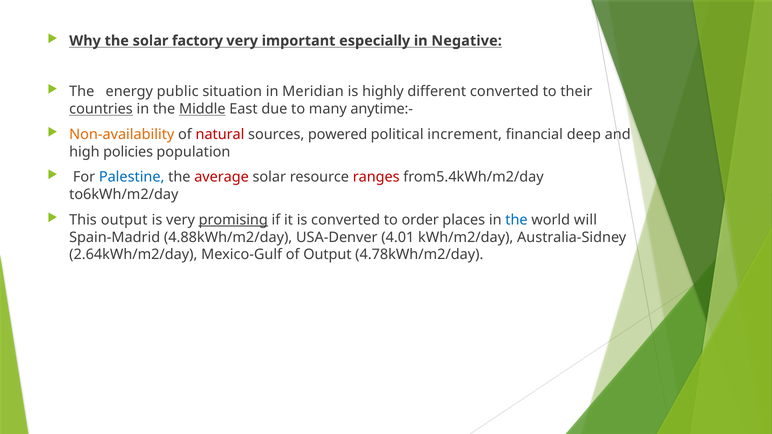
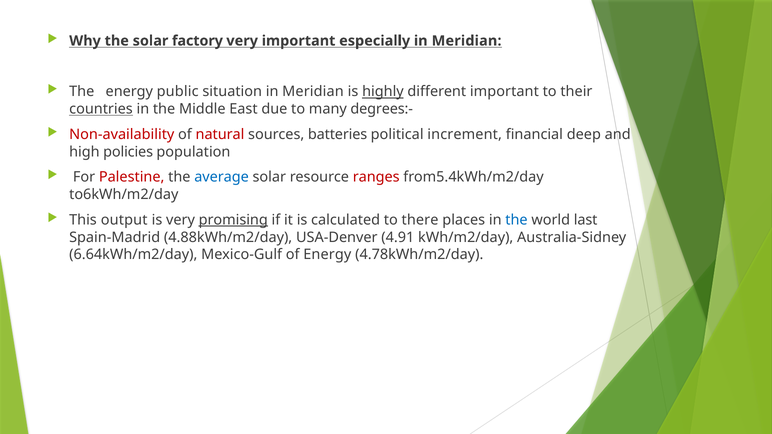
especially in Negative: Negative -> Meridian
highly underline: none -> present
different converted: converted -> important
Middle underline: present -> none
anytime:-: anytime:- -> degrees:-
Non-availability colour: orange -> red
powered: powered -> batteries
Palestine colour: blue -> red
average colour: red -> blue
is converted: converted -> calculated
order: order -> there
will: will -> last
4.01: 4.01 -> 4.91
2.64kWh/m2/day: 2.64kWh/m2/day -> 6.64kWh/m2/day
of Output: Output -> Energy
